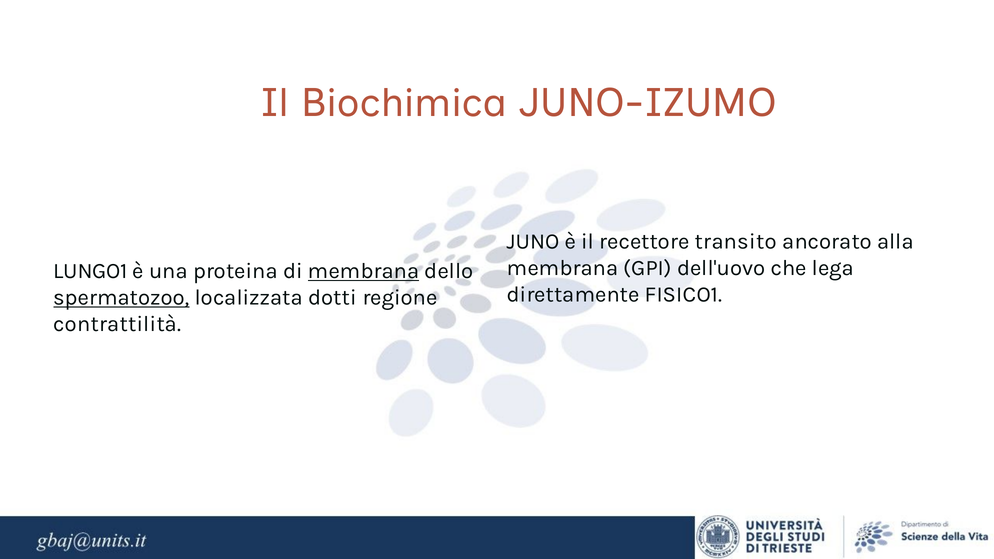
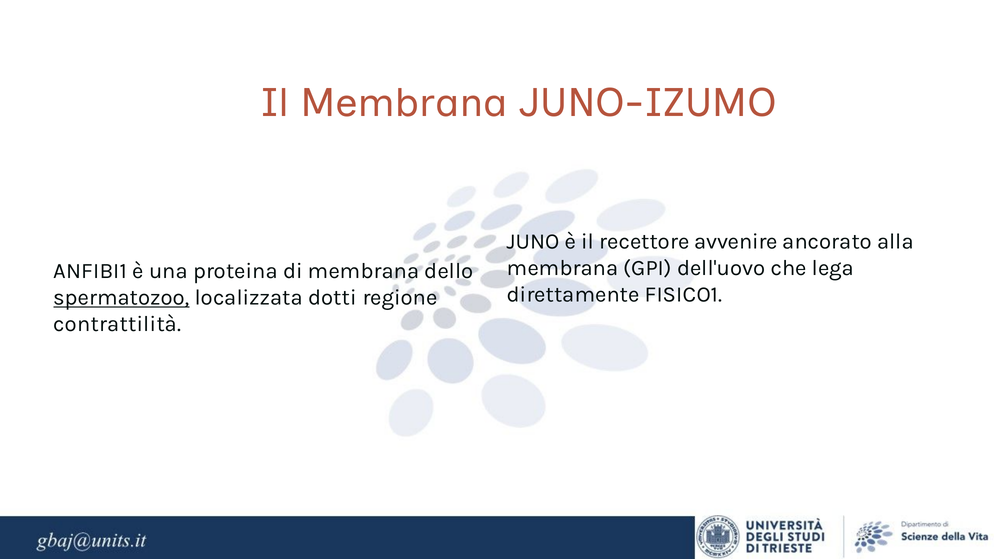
Il Biochimica: Biochimica -> Membrana
transito: transito -> avvenire
LUNGO1: LUNGO1 -> ANFIBI1
membrana at (364, 271) underline: present -> none
